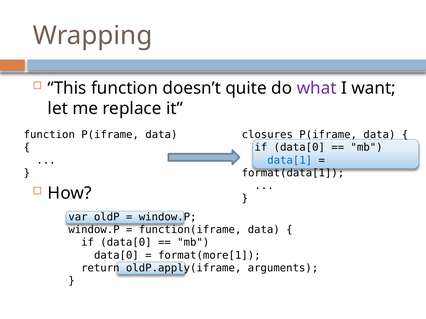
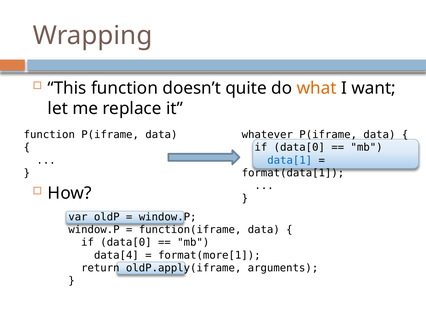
what colour: purple -> orange
closures: closures -> whatever
data[0 at (116, 256): data[0 -> data[4
